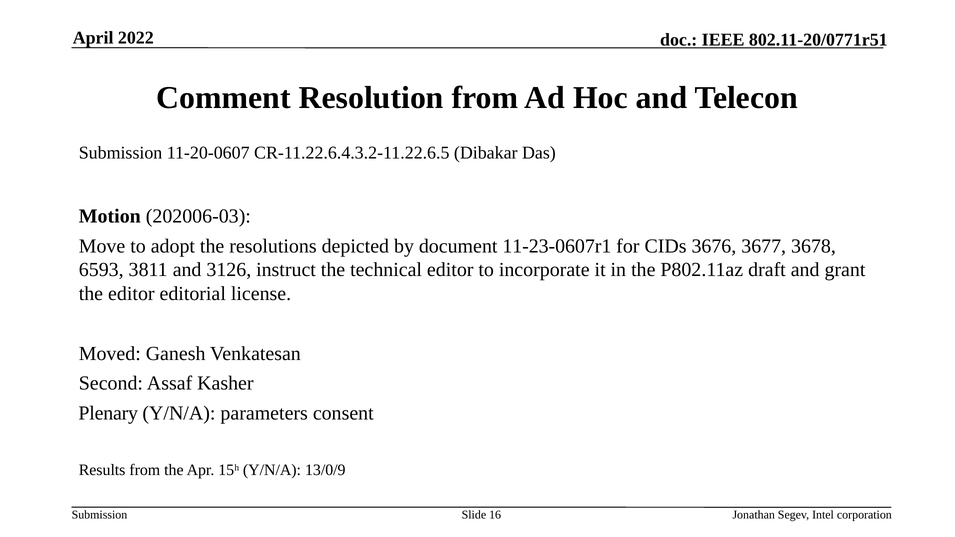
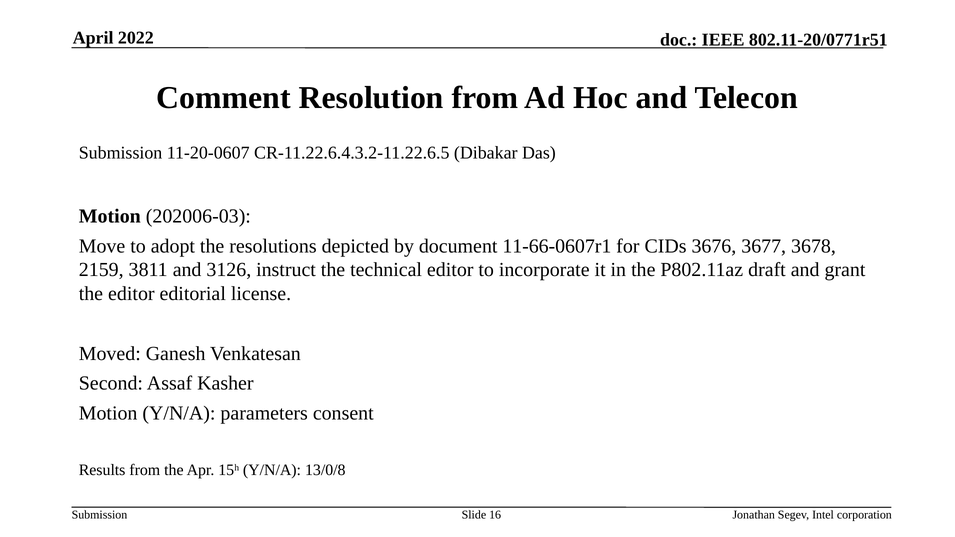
11-23-0607r1: 11-23-0607r1 -> 11-66-0607r1
6593: 6593 -> 2159
Plenary at (108, 413): Plenary -> Motion
13/0/9: 13/0/9 -> 13/0/8
